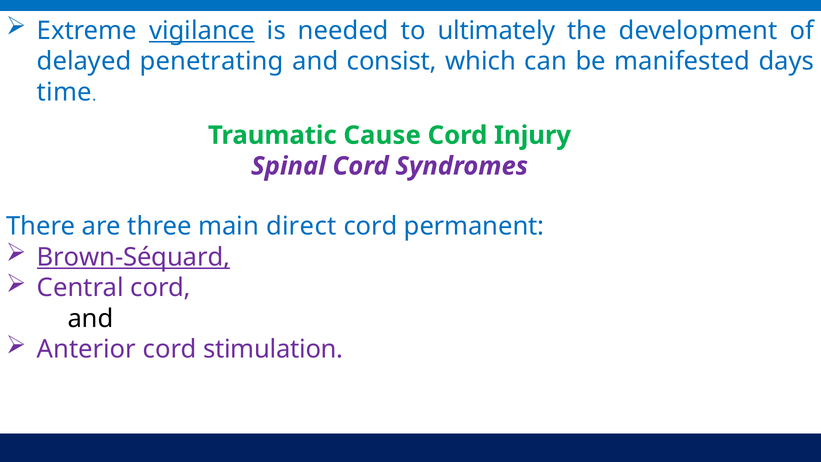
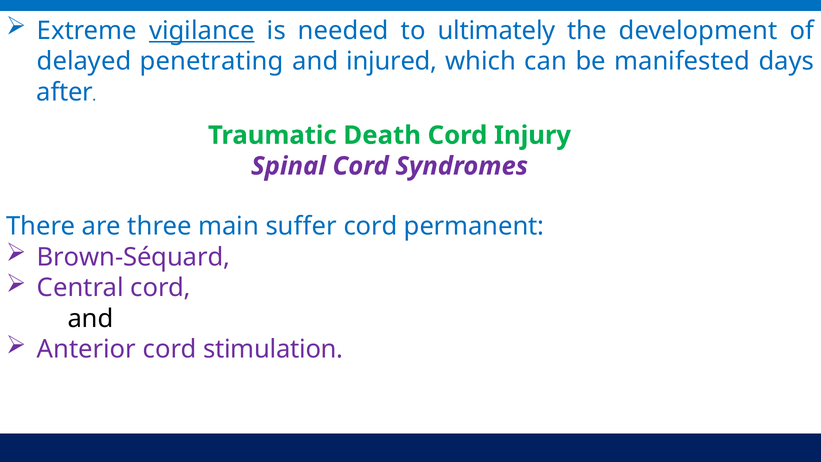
consist: consist -> injured
time: time -> after
Cause: Cause -> Death
direct: direct -> suffer
Brown-Séquard underline: present -> none
